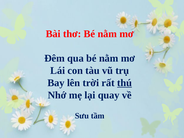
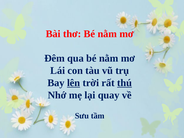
lên underline: none -> present
